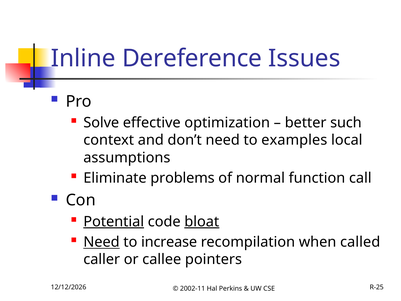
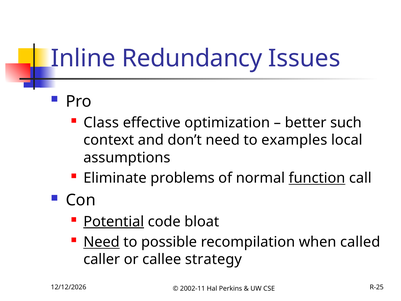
Dereference: Dereference -> Redundancy
Solve: Solve -> Class
function underline: none -> present
bloat underline: present -> none
increase: increase -> possible
pointers: pointers -> strategy
